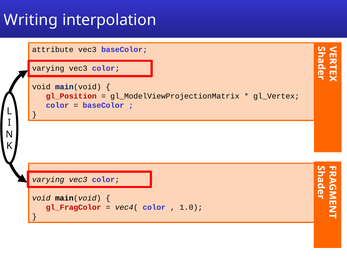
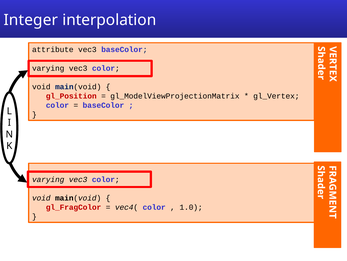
Writing: Writing -> Integer
